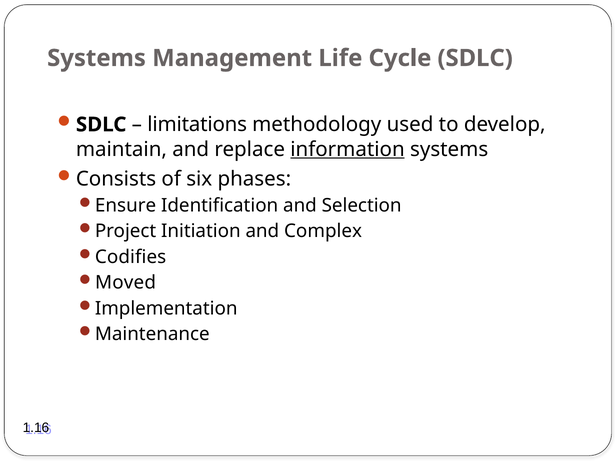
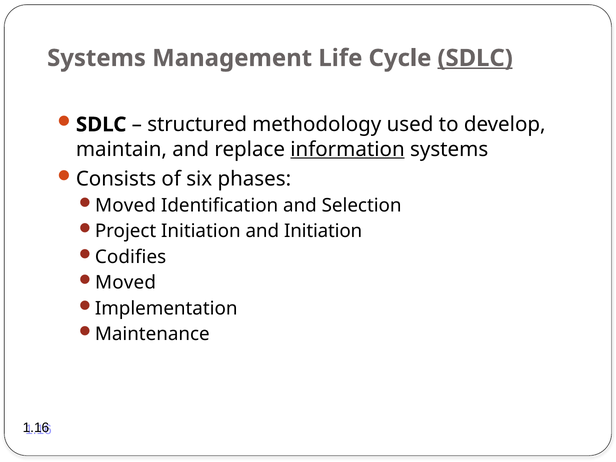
SDLC at (475, 58) underline: none -> present
limitations: limitations -> structured
Ensure at (126, 206): Ensure -> Moved
and Complex: Complex -> Initiation
